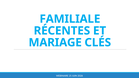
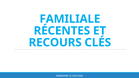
MARIAGE: MARIAGE -> RECOURS
